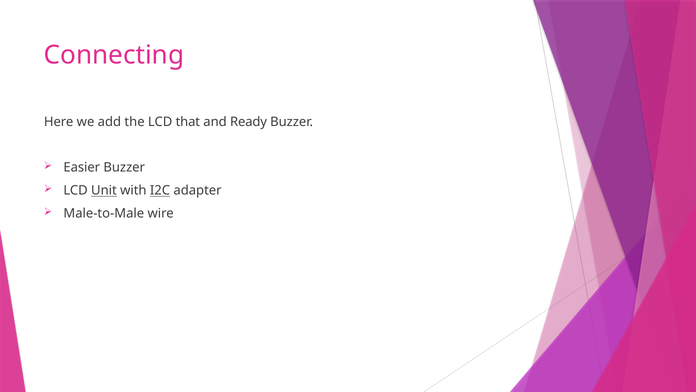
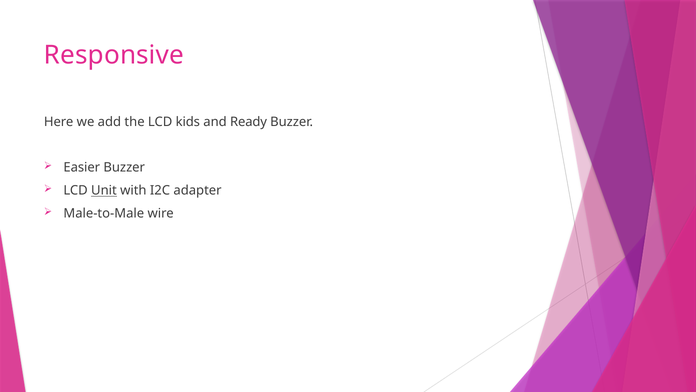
Connecting: Connecting -> Responsive
that: that -> kids
I2C underline: present -> none
